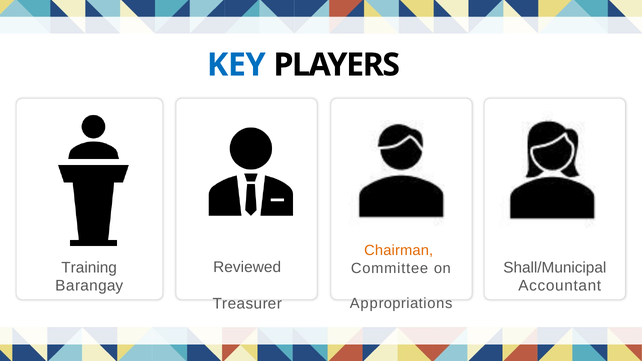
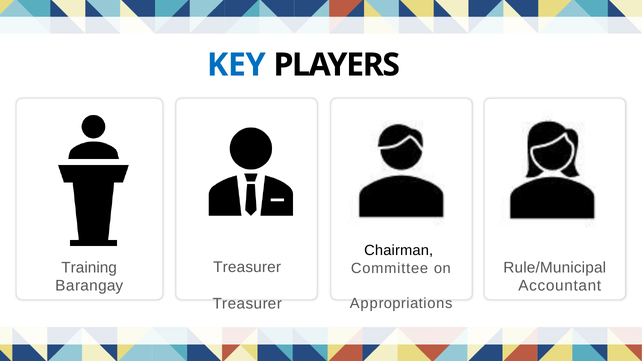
Chairman colour: orange -> black
Reviewed at (247, 267): Reviewed -> Treasurer
Shall/Municipal: Shall/Municipal -> Rule/Municipal
